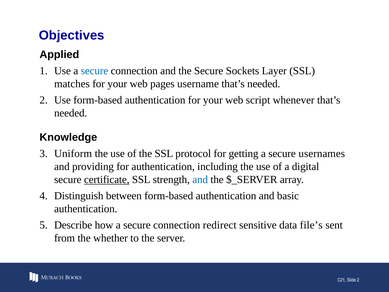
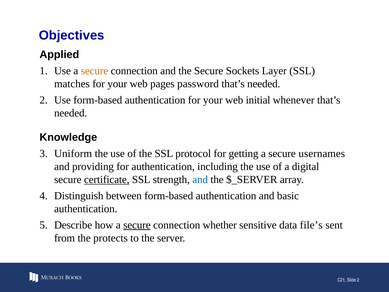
secure at (94, 71) colour: blue -> orange
username: username -> password
script: script -> initial
secure at (137, 225) underline: none -> present
redirect: redirect -> whether
whether: whether -> protects
